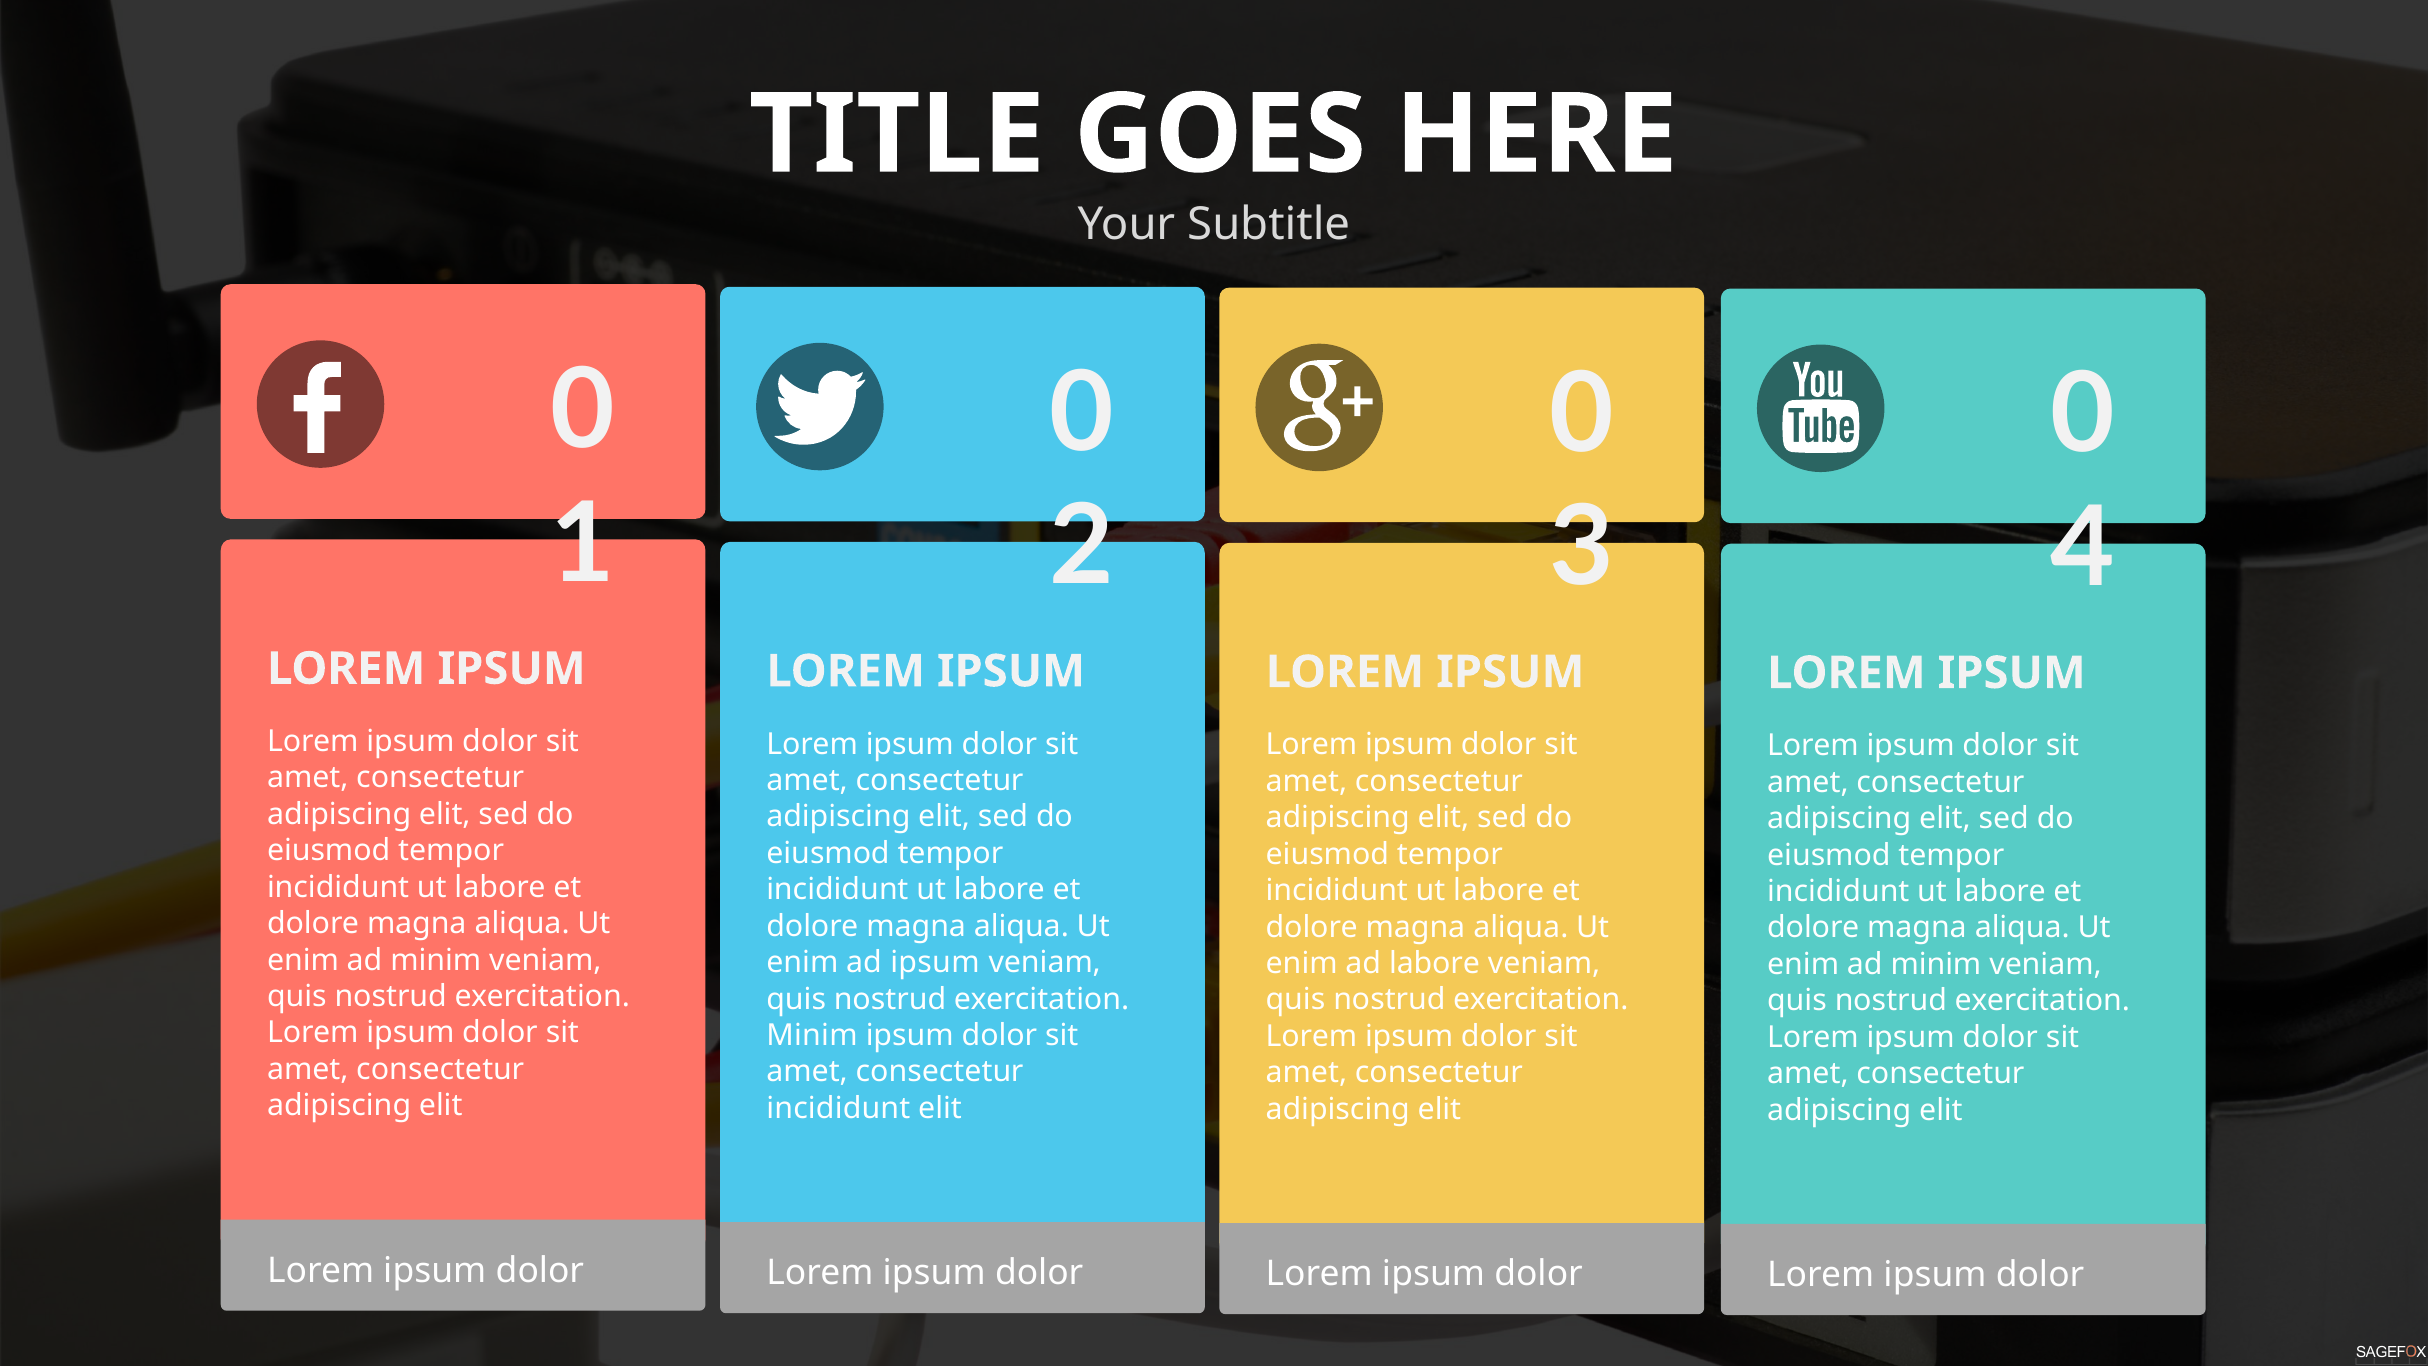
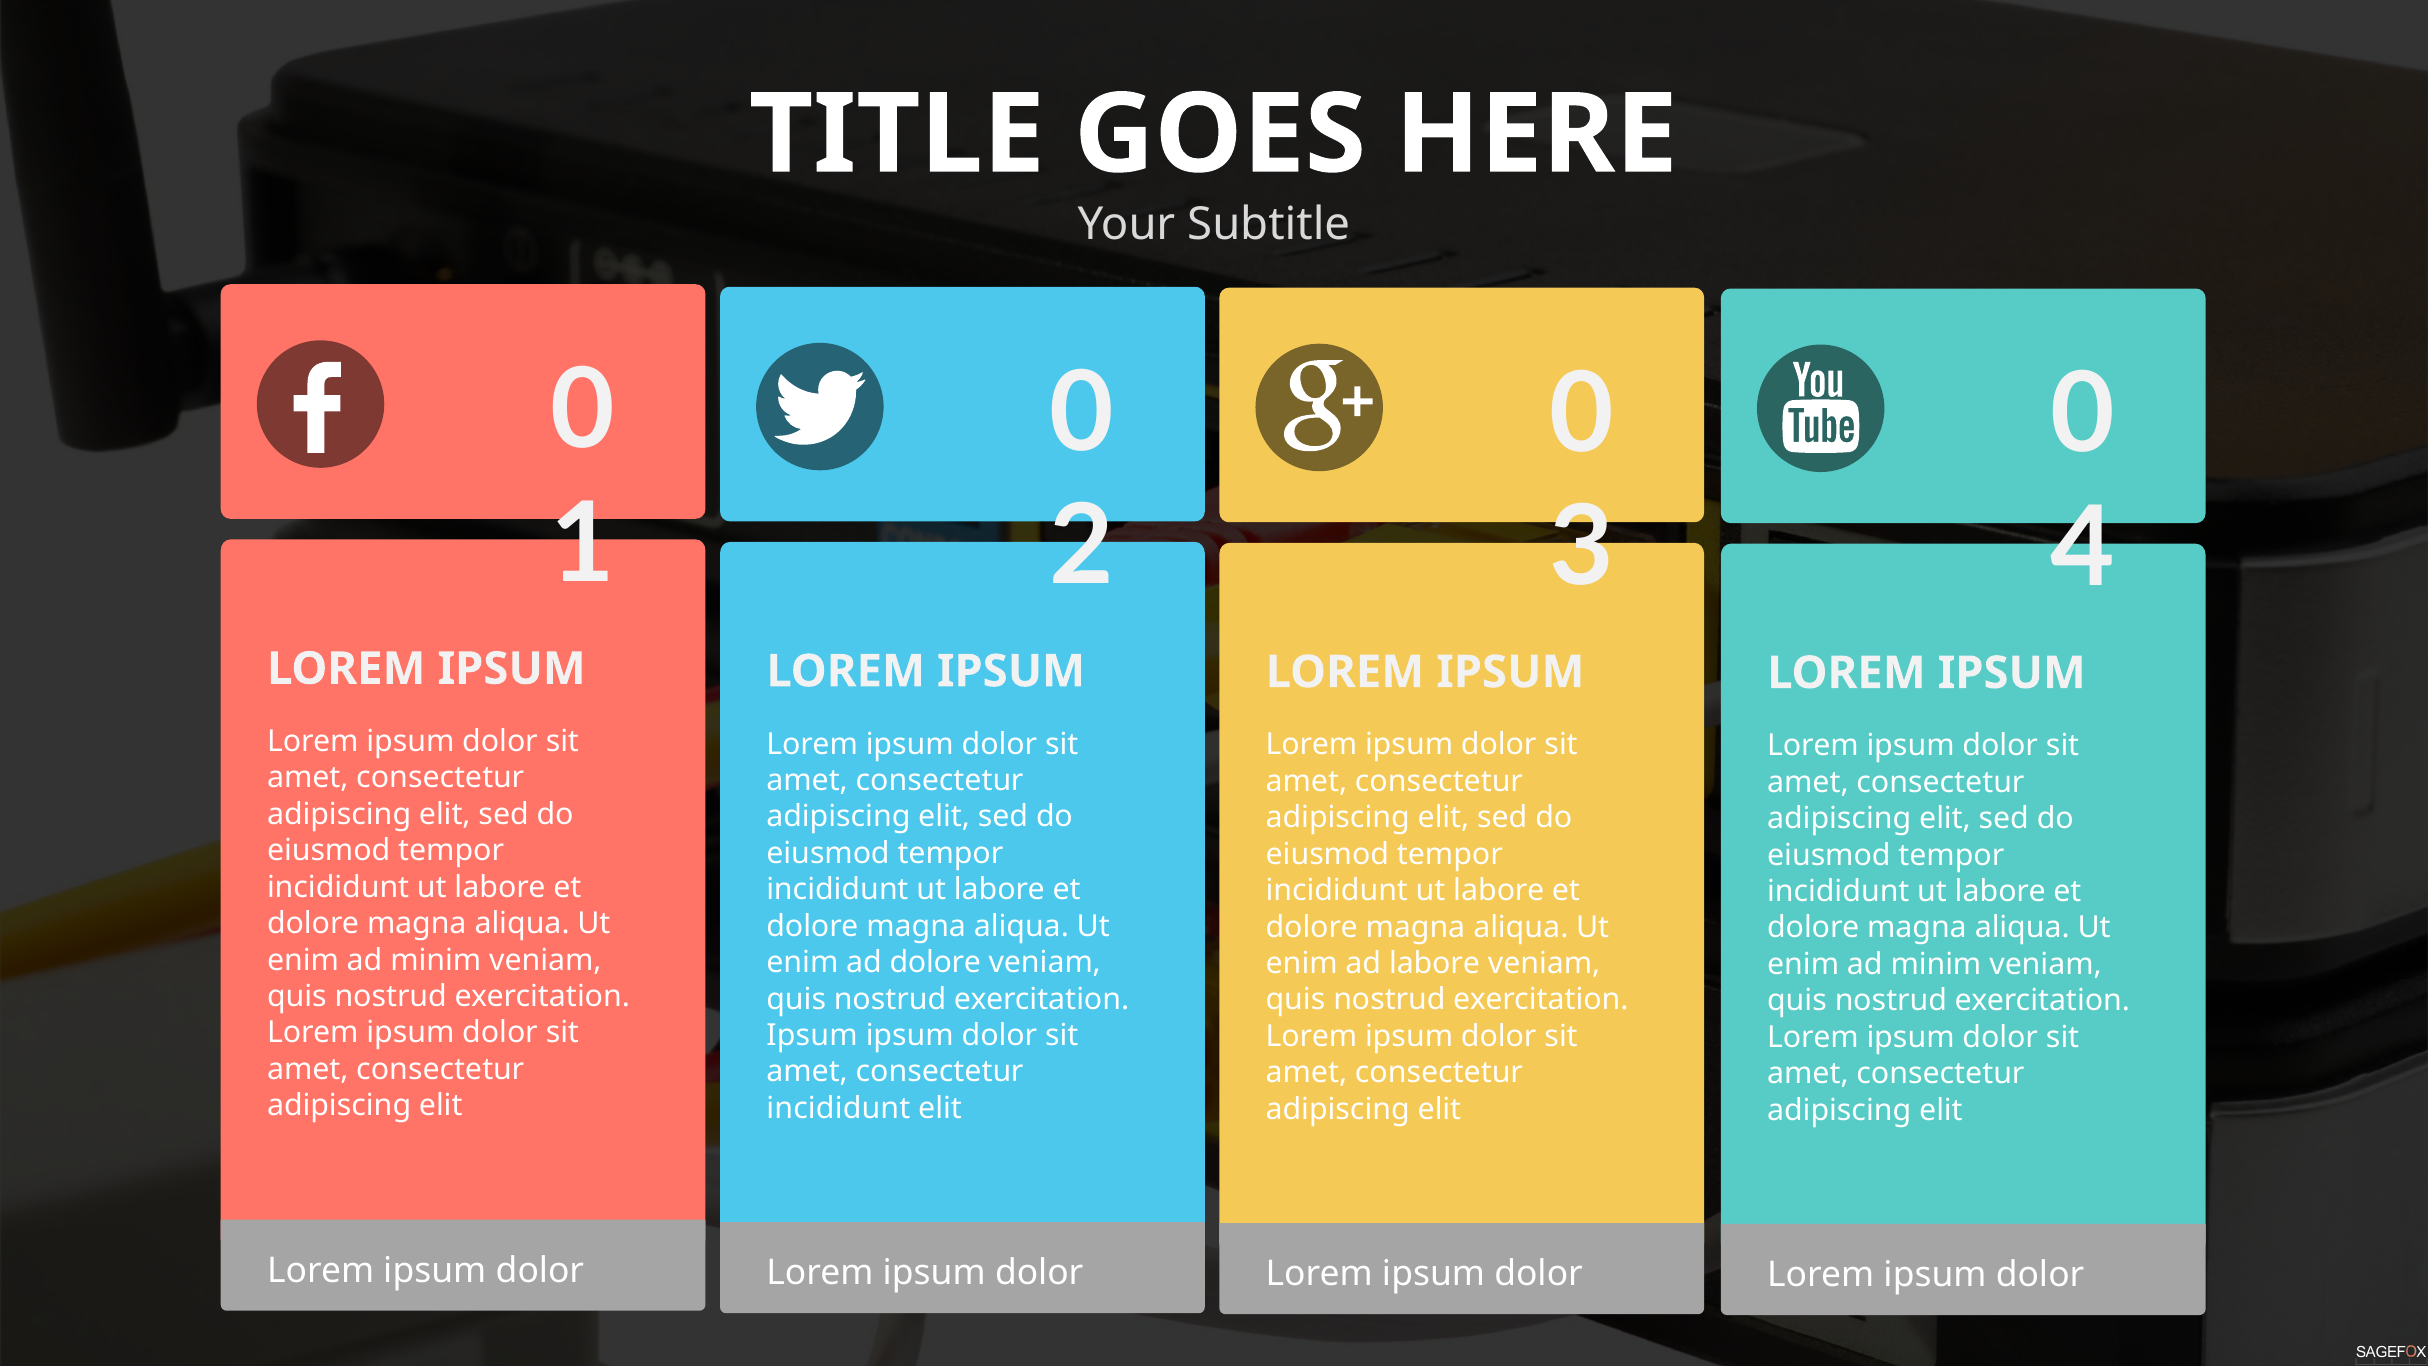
ad ipsum: ipsum -> dolore
Minim at (812, 1035): Minim -> Ipsum
